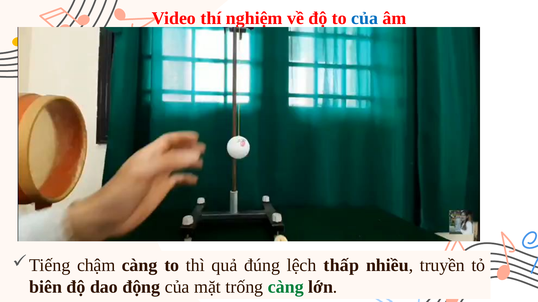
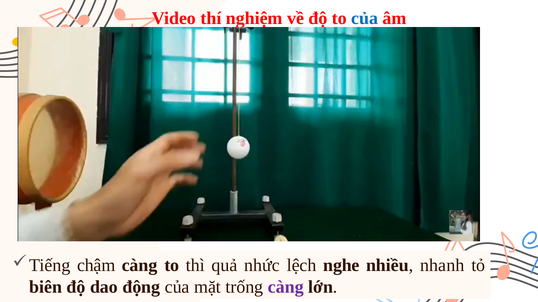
đúng: đúng -> nhức
thấp: thấp -> nghe
truyền: truyền -> nhanh
càng at (286, 287) colour: green -> purple
